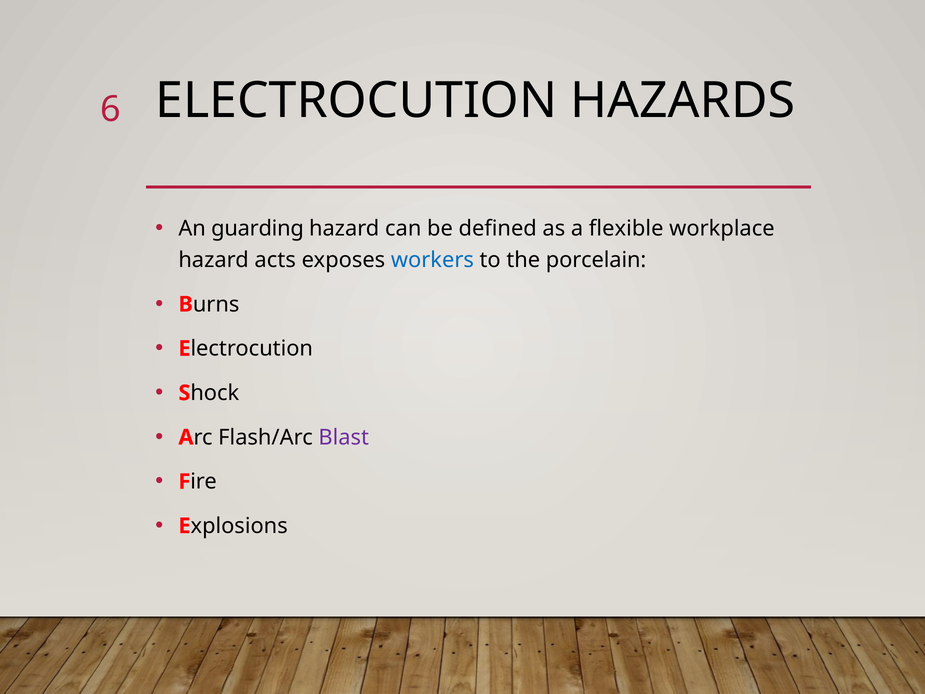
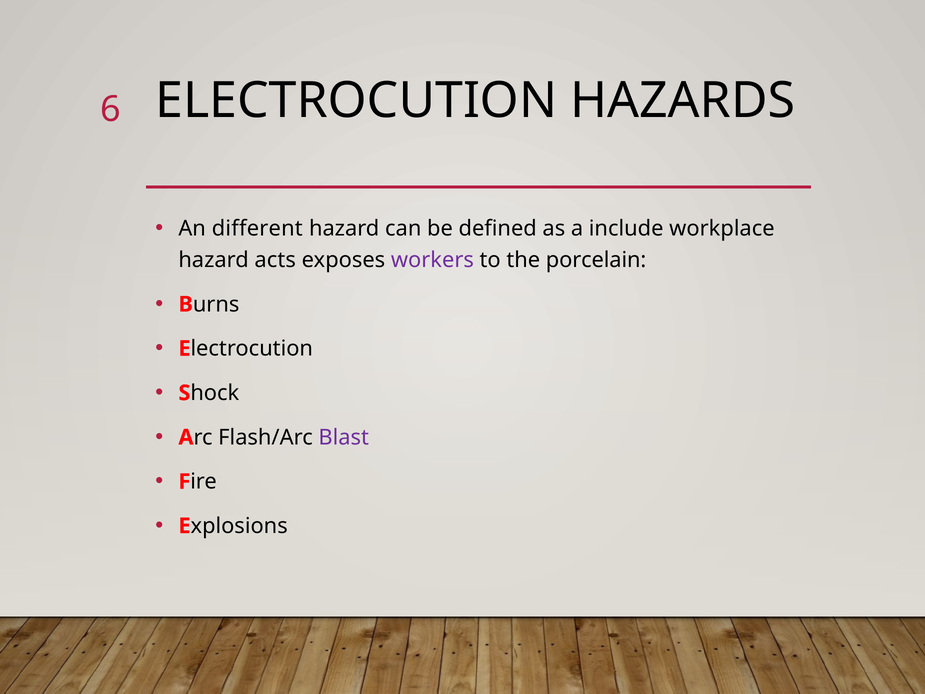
guarding: guarding -> different
flexible: flexible -> include
workers colour: blue -> purple
